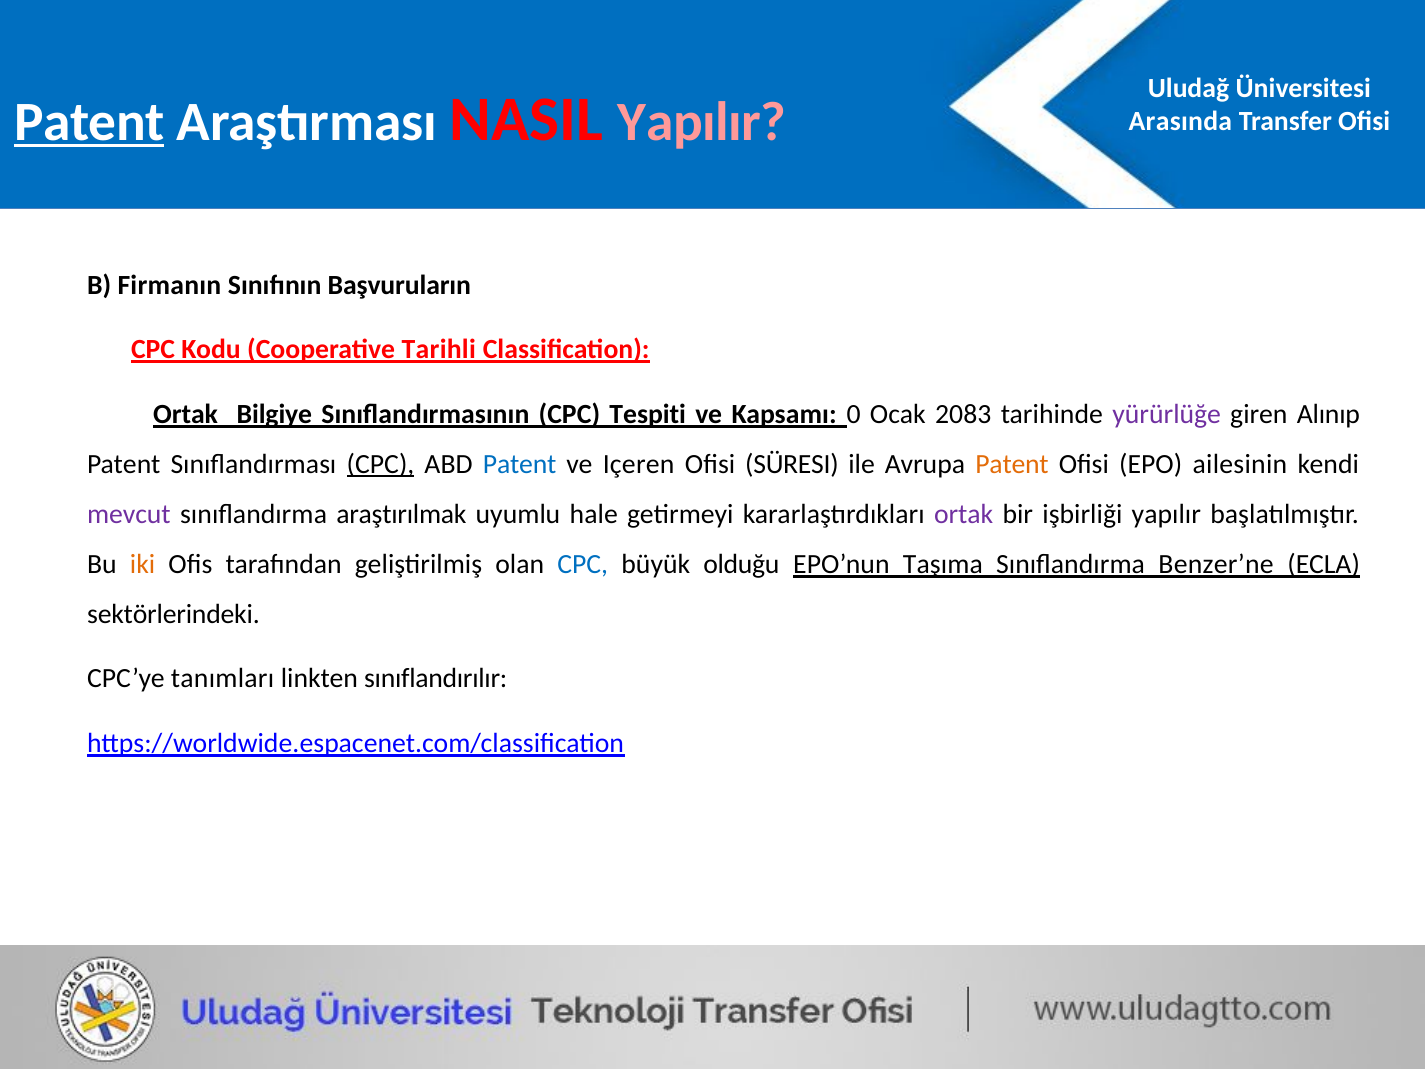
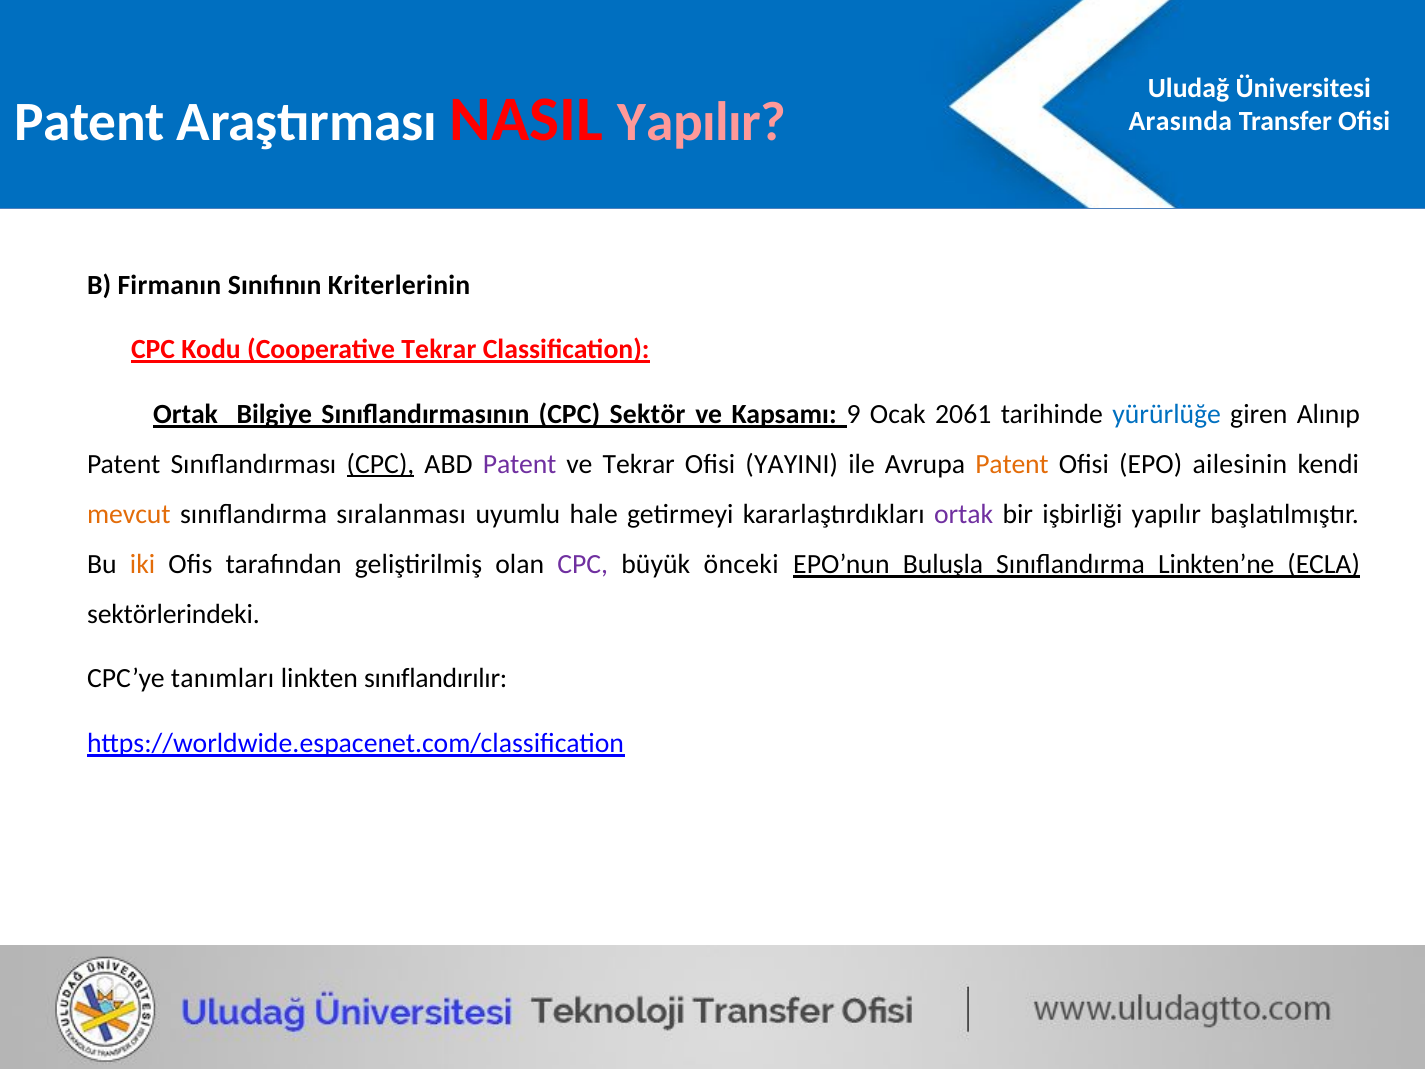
Patent at (89, 122) underline: present -> none
Başvuruların: Başvuruların -> Kriterlerinin
Cooperative Tarihli: Tarihli -> Tekrar
Tespiti: Tespiti -> Sektör
0: 0 -> 9
2083: 2083 -> 2061
yürürlüğe colour: purple -> blue
Patent at (520, 464) colour: blue -> purple
ve Içeren: Içeren -> Tekrar
SÜRESI: SÜRESI -> YAYINI
mevcut colour: purple -> orange
araştırılmak: araştırılmak -> sıralanması
CPC at (583, 564) colour: blue -> purple
olduğu: olduğu -> önceki
Taşıma: Taşıma -> Buluşla
Benzer’ne: Benzer’ne -> Linkten’ne
